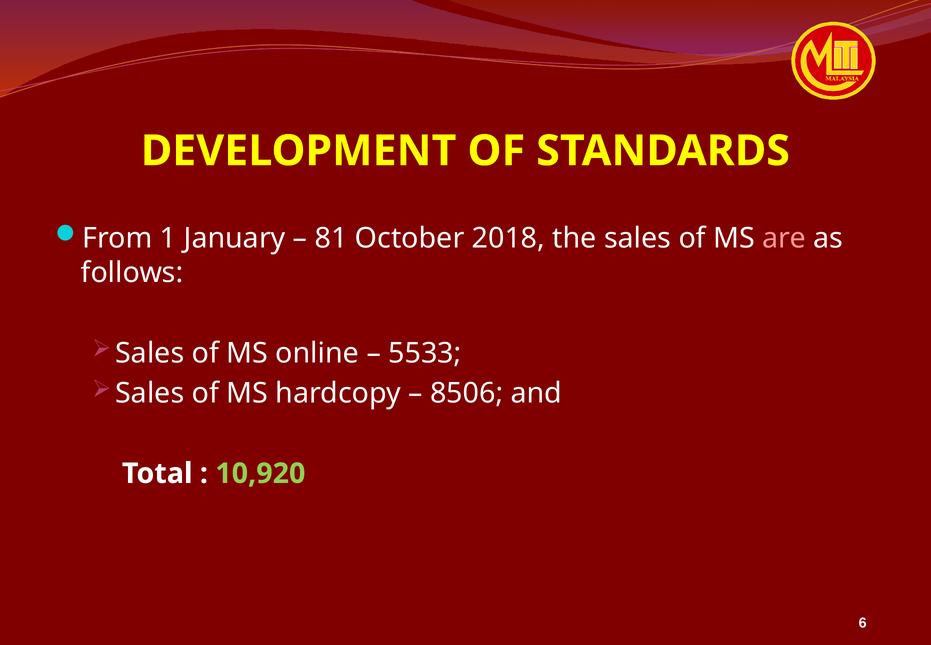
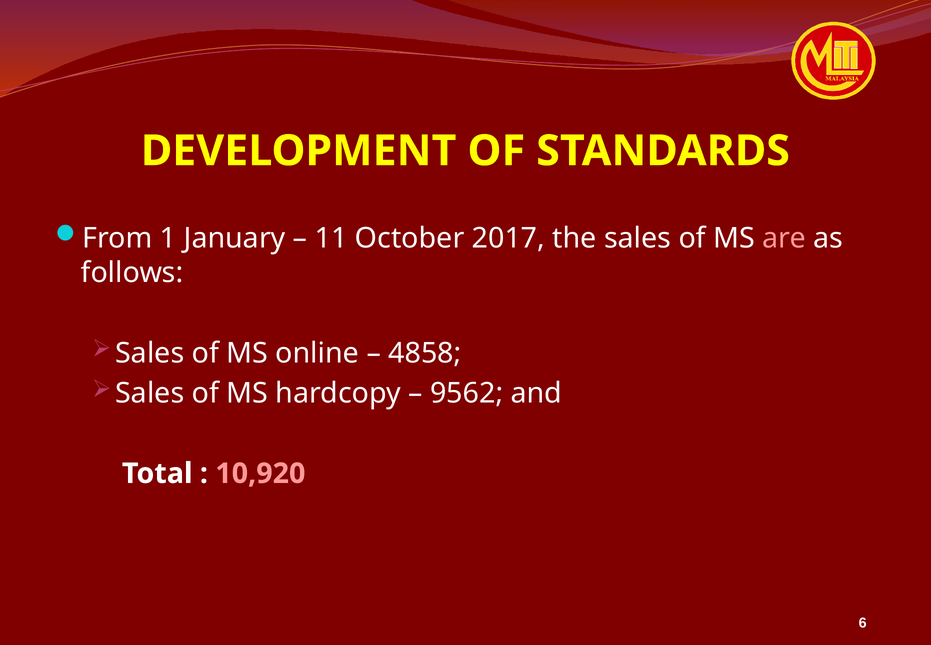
81: 81 -> 11
2018: 2018 -> 2017
5533: 5533 -> 4858
8506: 8506 -> 9562
10,920 colour: light green -> pink
